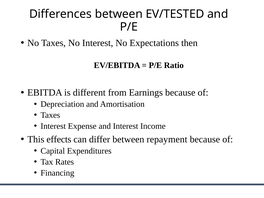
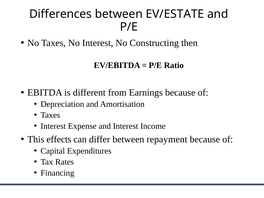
EV/TESTED: EV/TESTED -> EV/ESTATE
Expectations: Expectations -> Constructing
